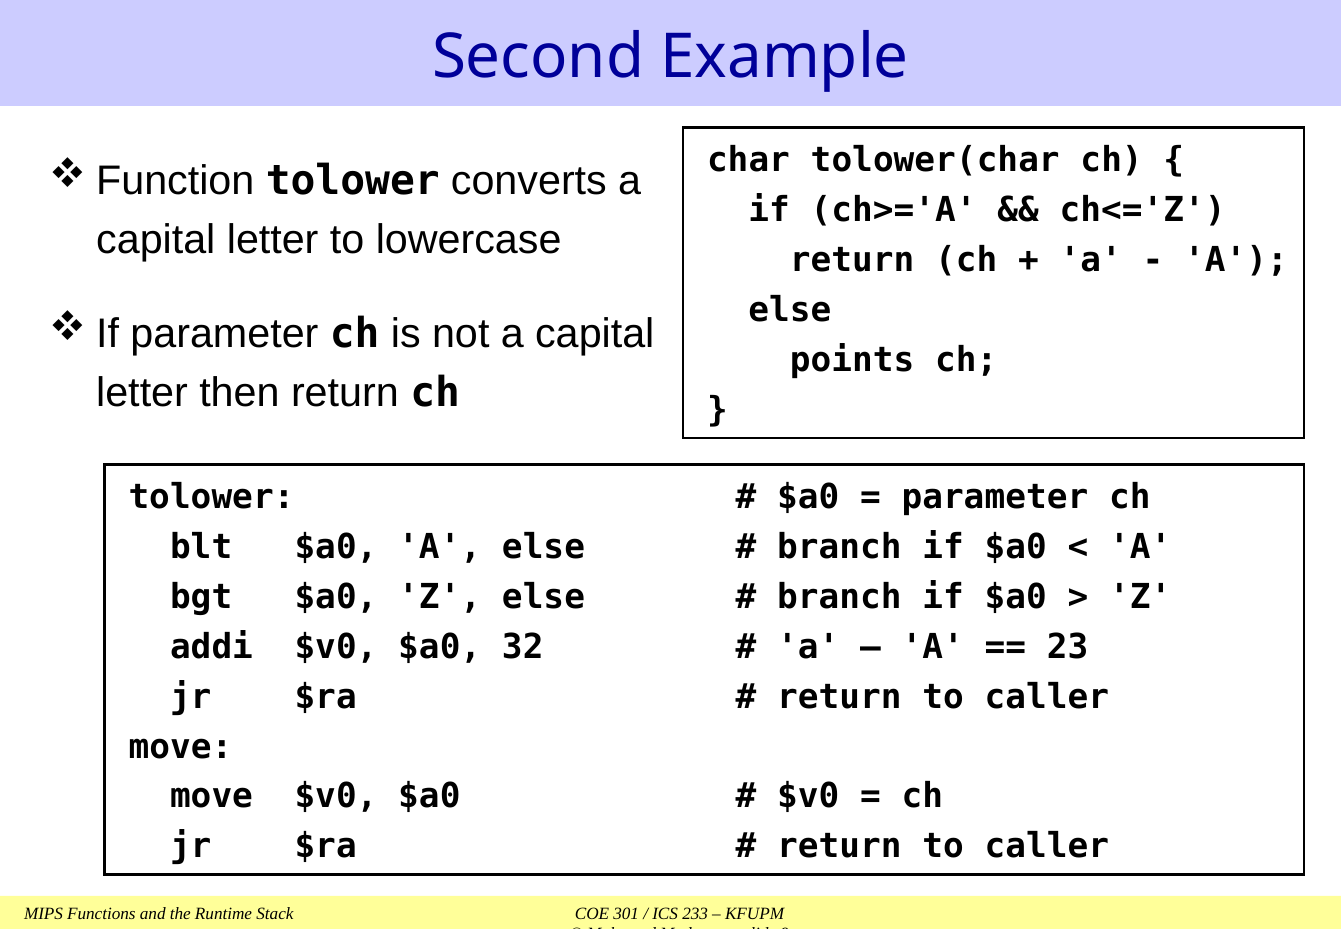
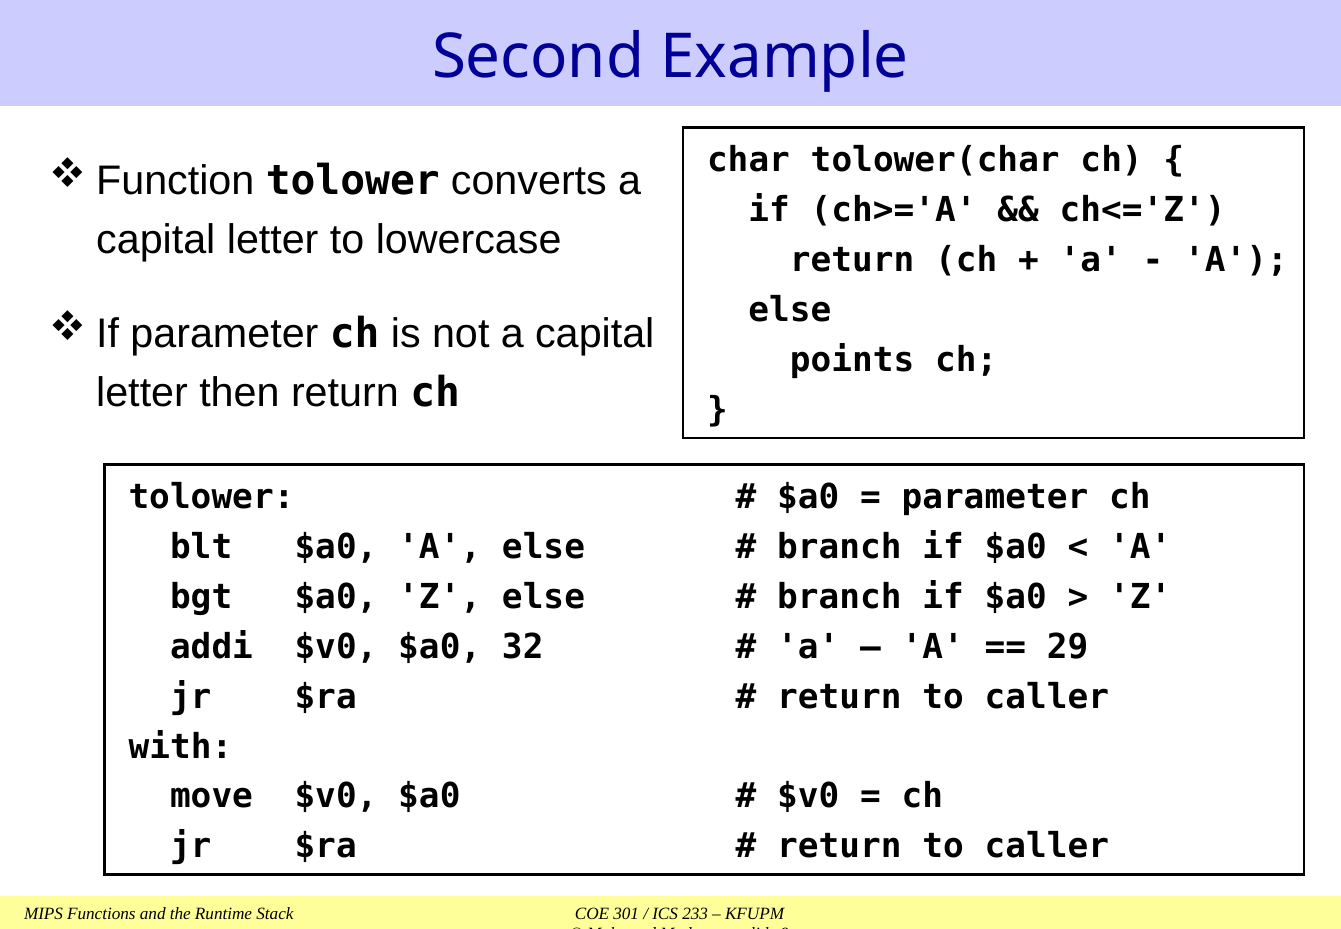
23: 23 -> 29
move at (180, 746): move -> with
